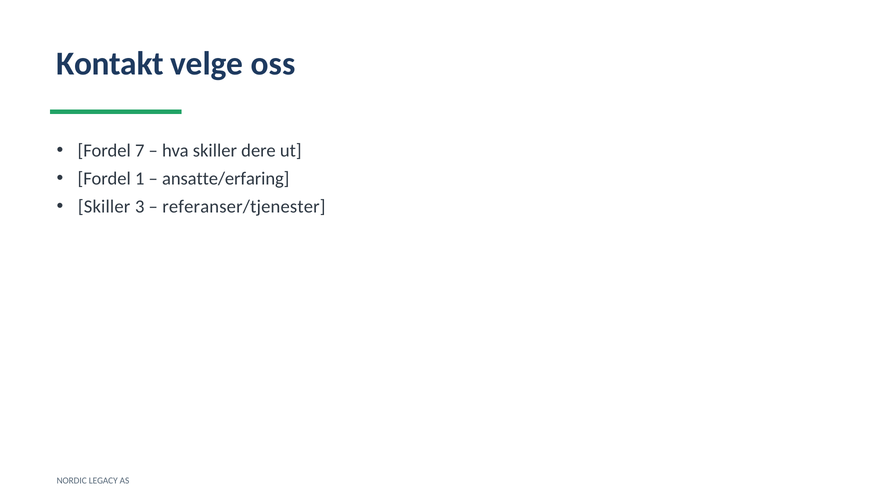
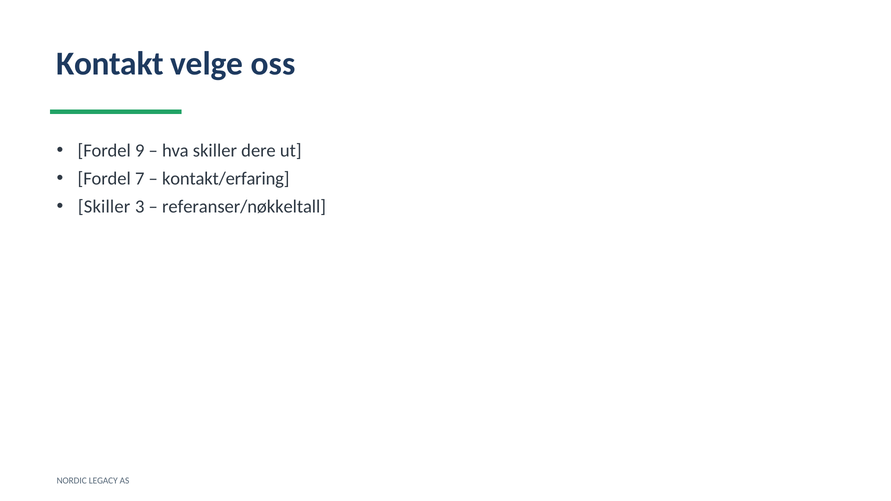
7: 7 -> 9
1: 1 -> 7
ansatte/erfaring: ansatte/erfaring -> kontakt/erfaring
referanser/tjenester: referanser/tjenester -> referanser/nøkkeltall
